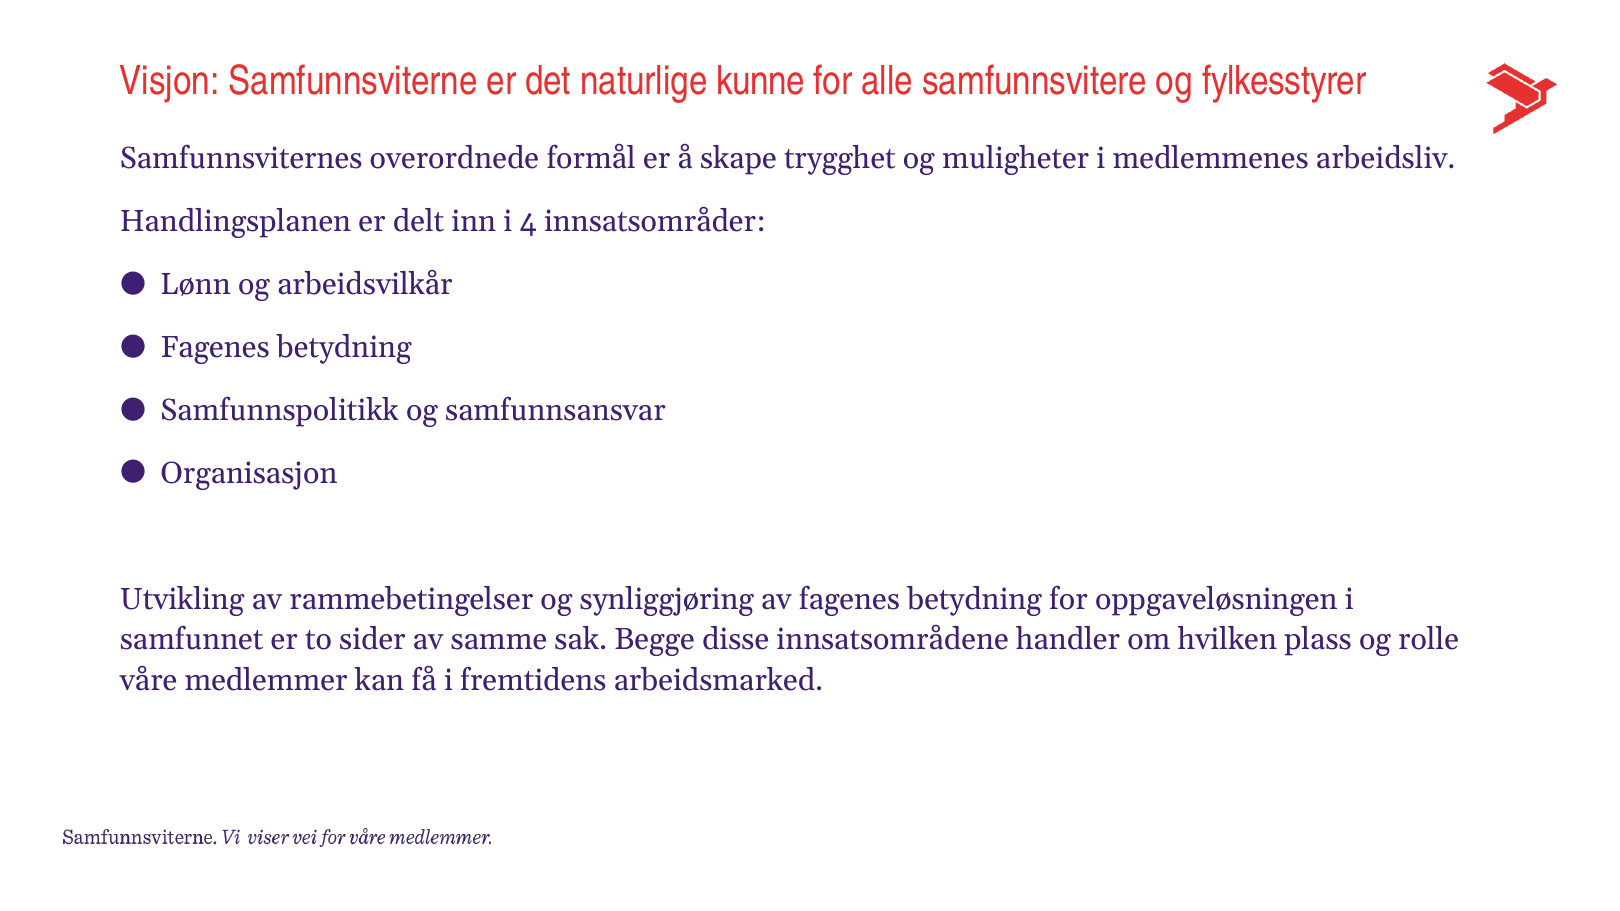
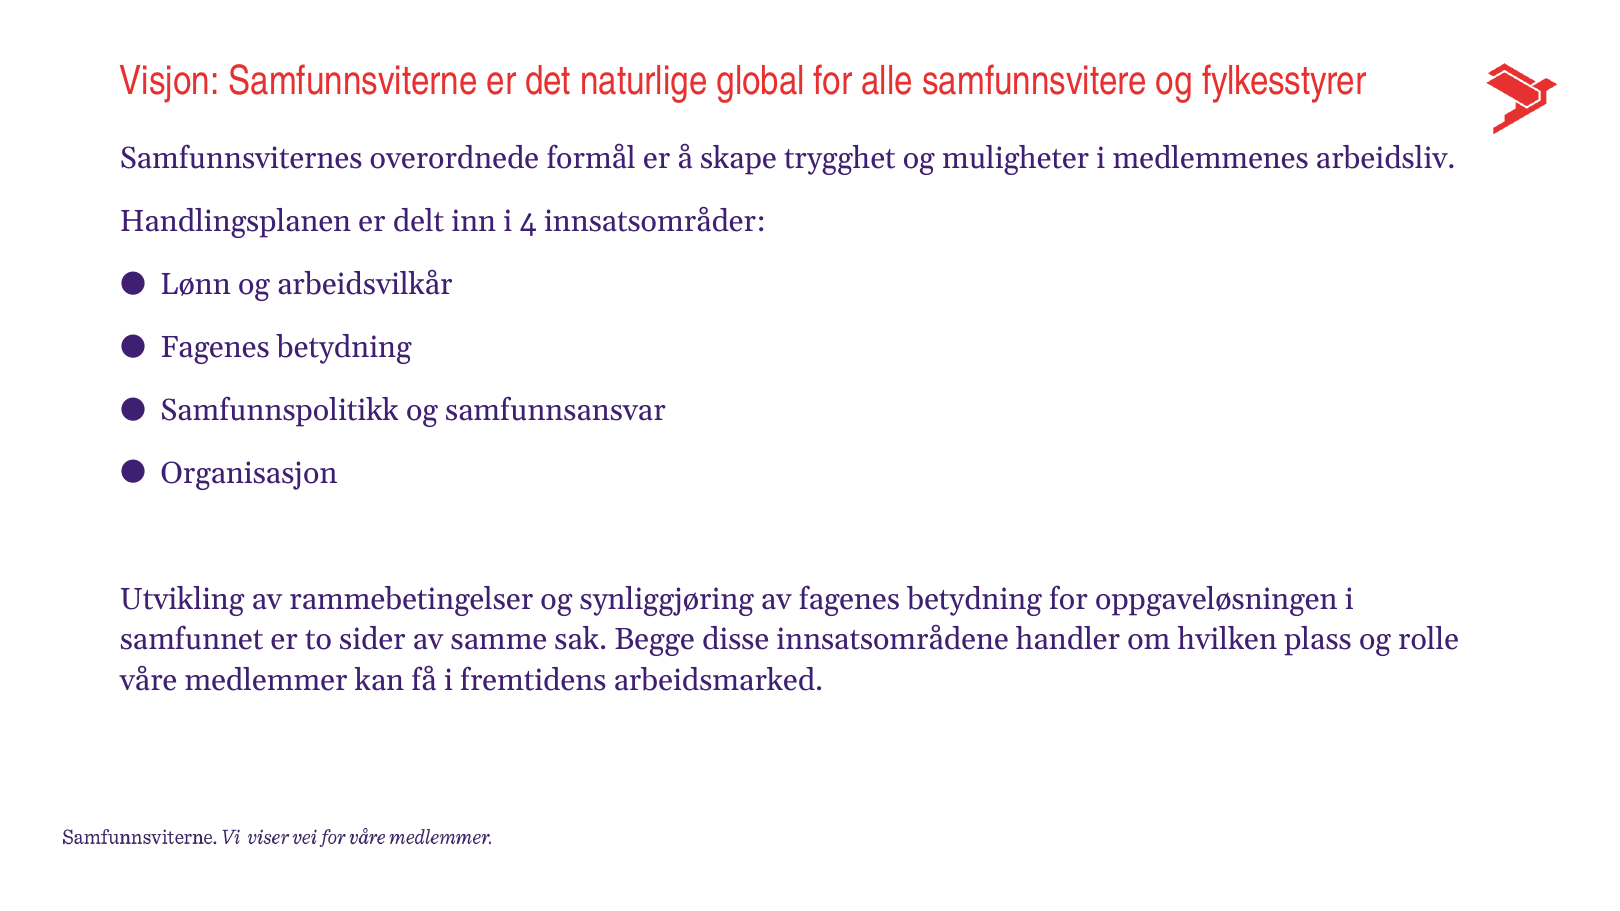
kunne: kunne -> global
